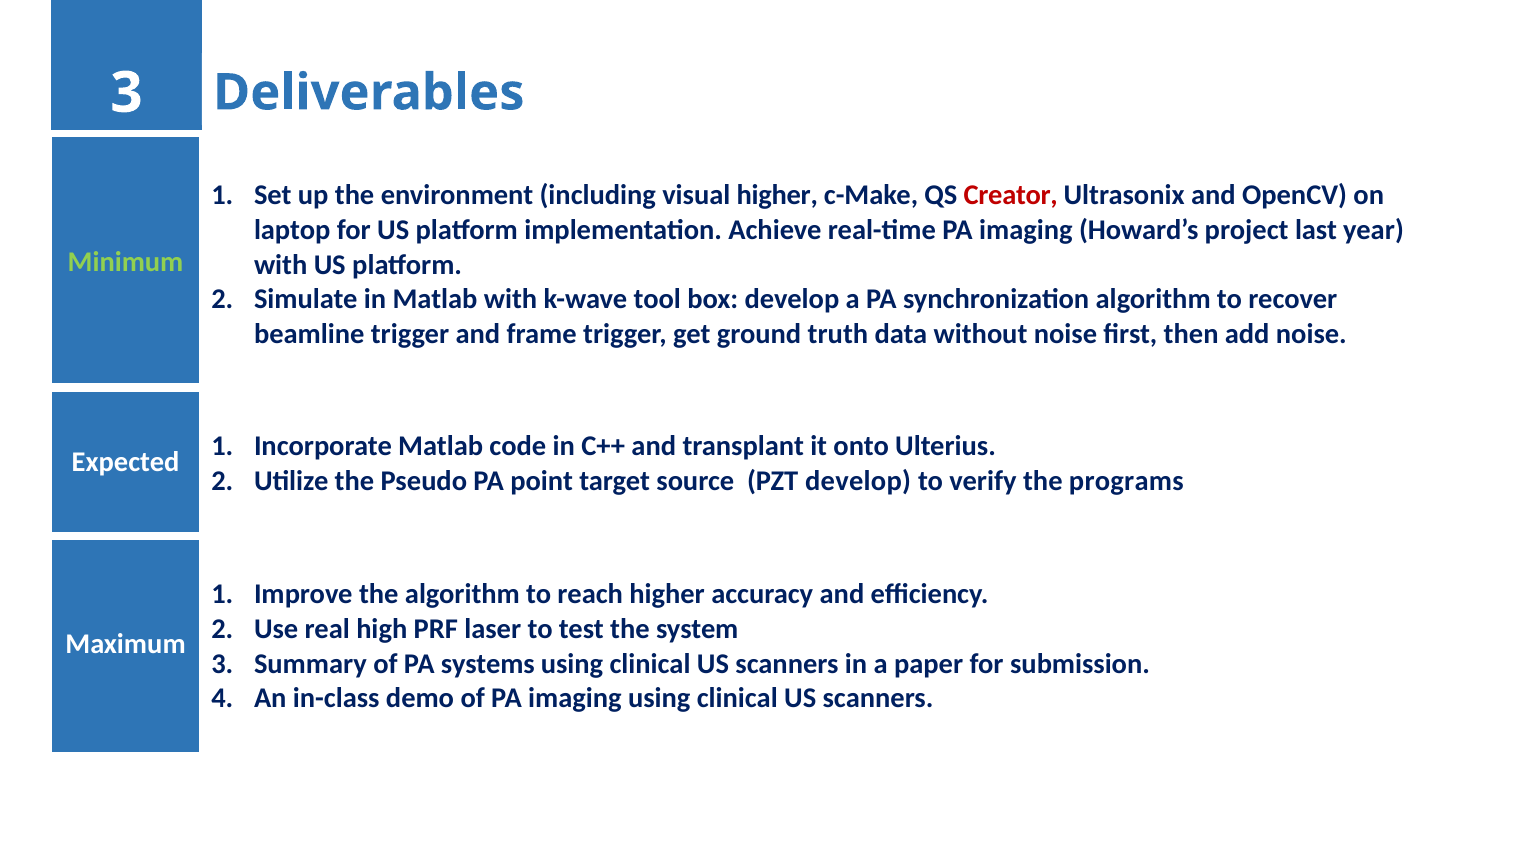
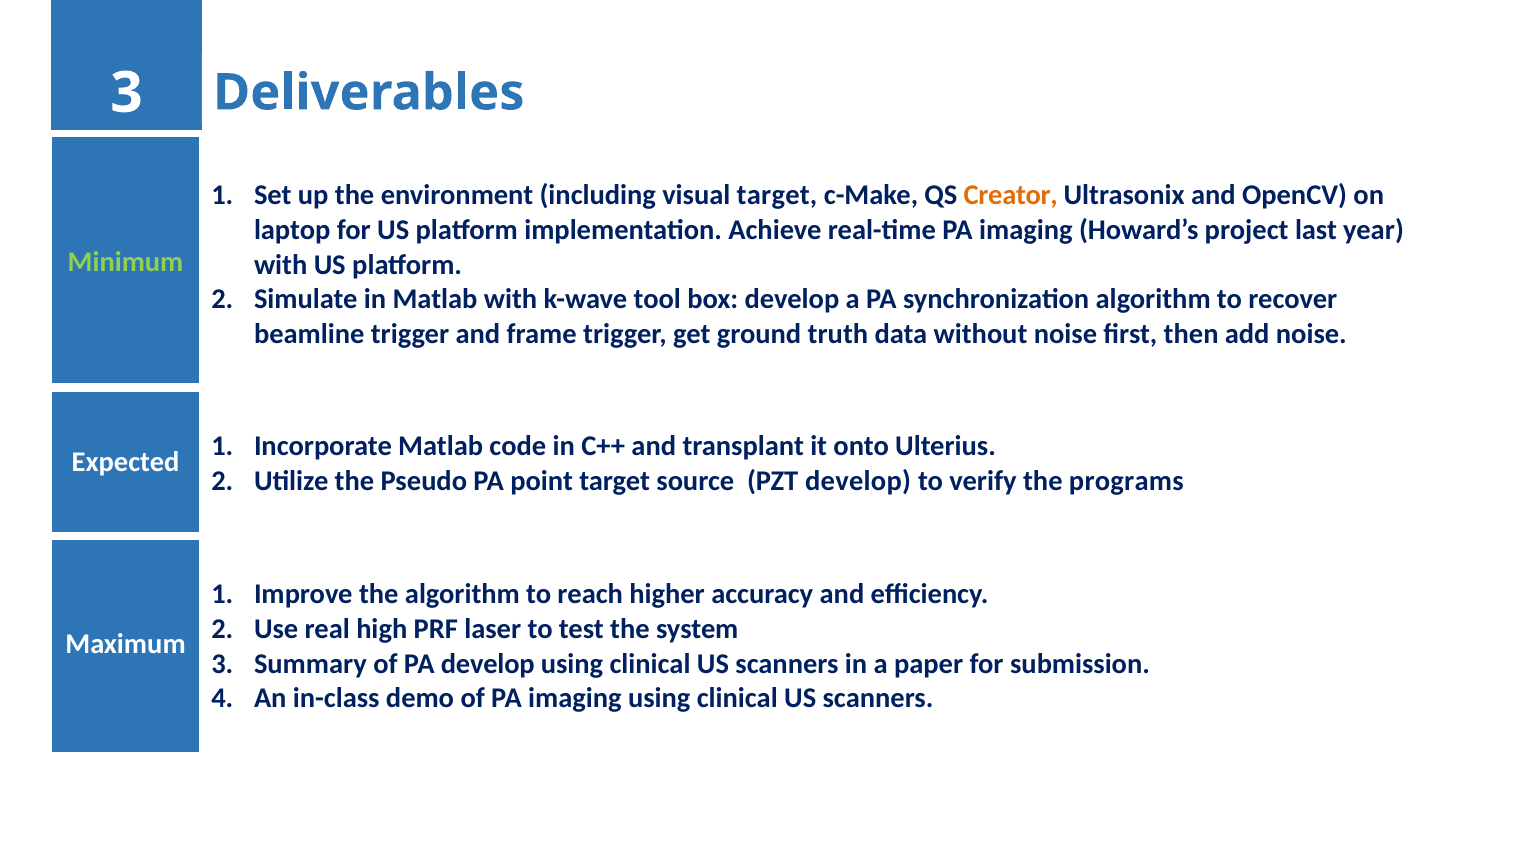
visual higher: higher -> target
Creator colour: red -> orange
PA systems: systems -> develop
